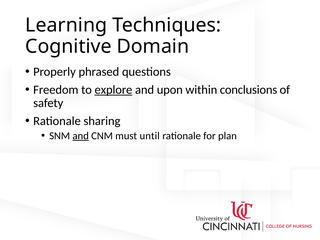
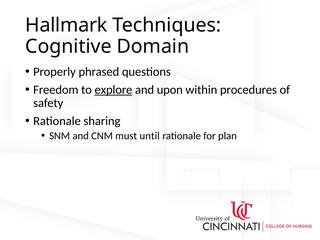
Learning: Learning -> Hallmark
conclusions: conclusions -> procedures
and at (81, 136) underline: present -> none
